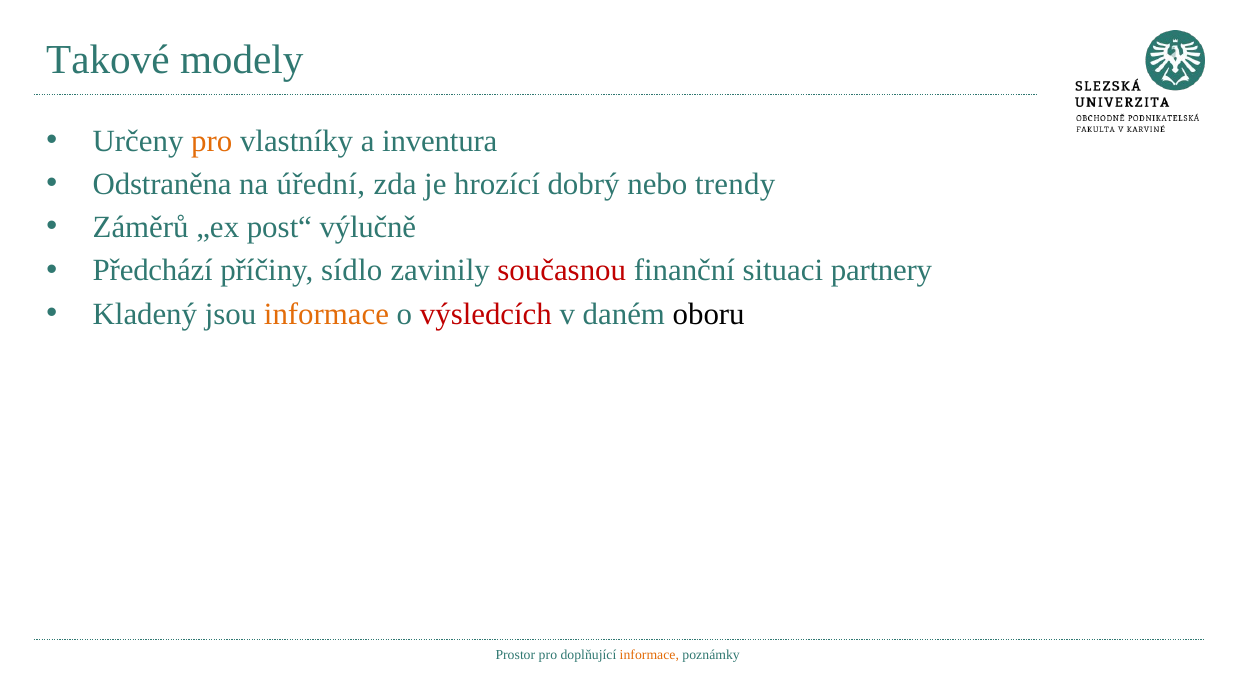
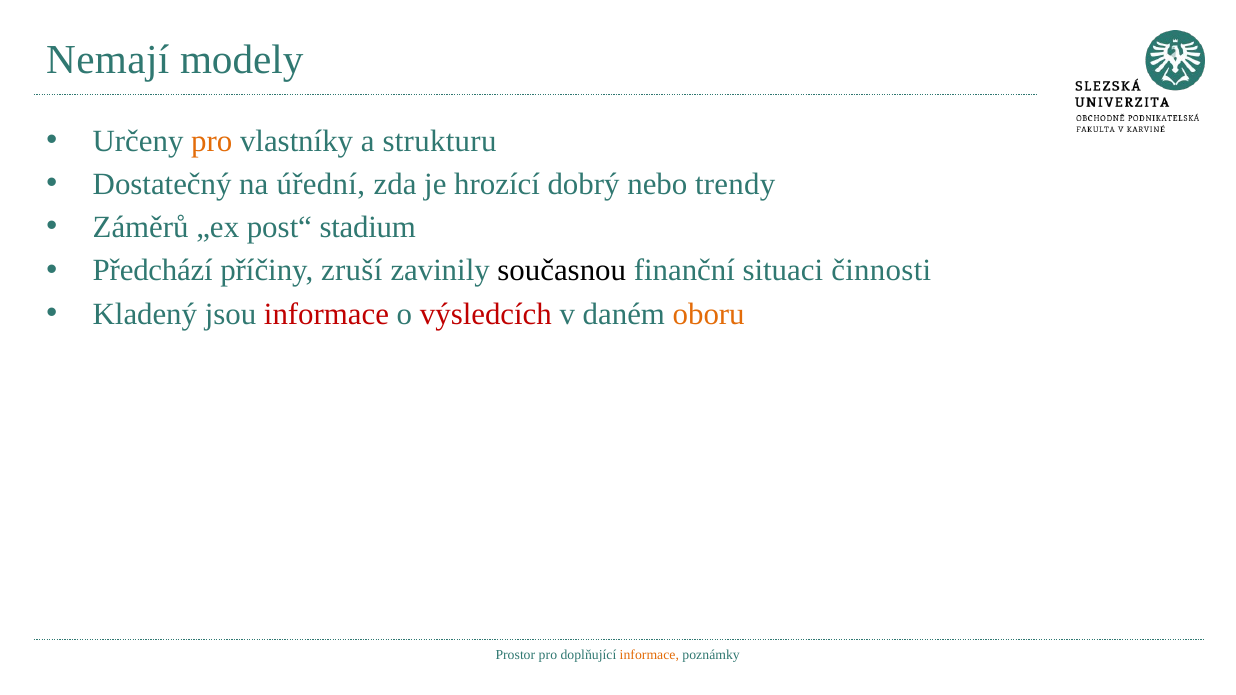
Takové: Takové -> Nemají
inventura: inventura -> strukturu
Odstraněna: Odstraněna -> Dostatečný
výlučně: výlučně -> stadium
sídlo: sídlo -> zruší
současnou colour: red -> black
partnery: partnery -> činnosti
informace at (326, 314) colour: orange -> red
oboru colour: black -> orange
